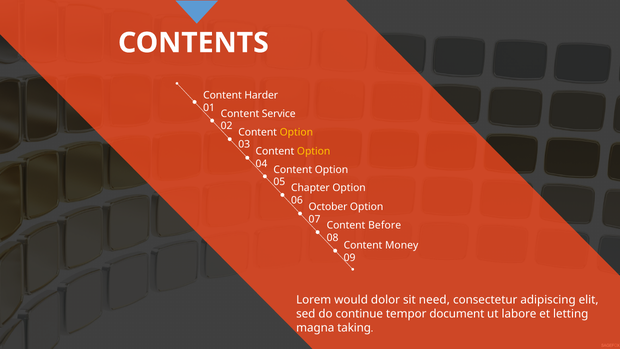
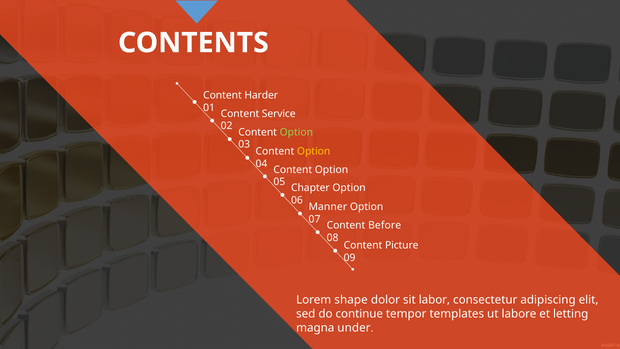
Option at (296, 132) colour: yellow -> light green
October: October -> Manner
Money: Money -> Picture
would: would -> shape
need: need -> labor
document: document -> templates
taking: taking -> under
